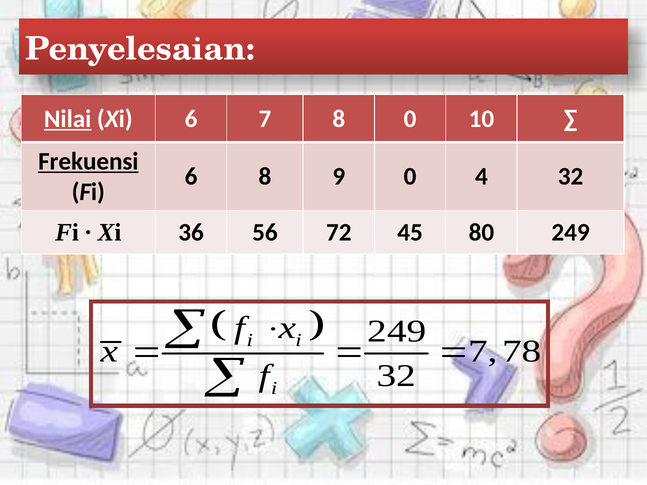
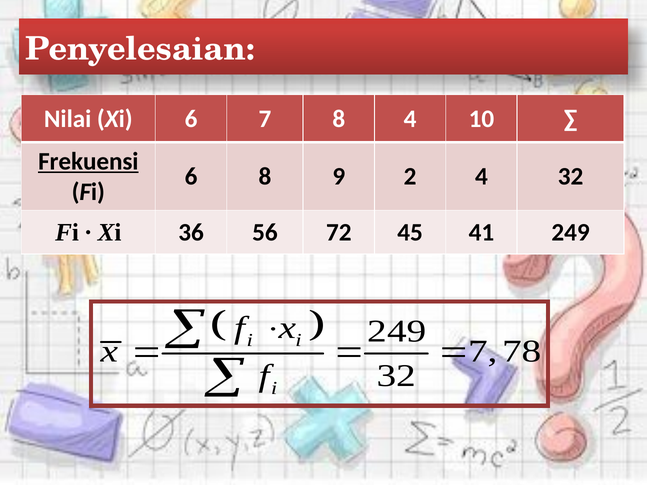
Nilai underline: present -> none
8 0: 0 -> 4
9 0: 0 -> 2
80: 80 -> 41
